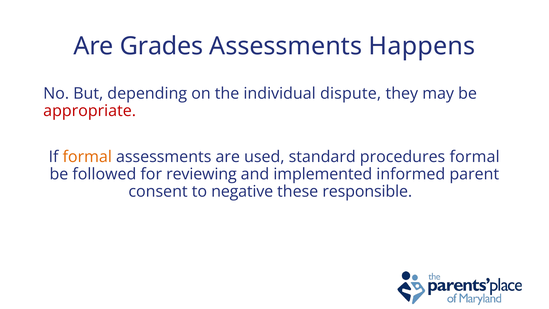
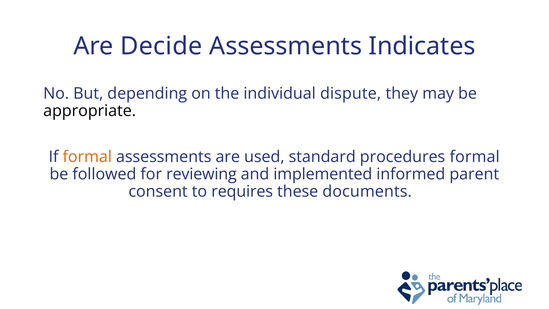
Grades: Grades -> Decide
Happens: Happens -> Indicates
appropriate colour: red -> black
negative: negative -> requires
responsible: responsible -> documents
